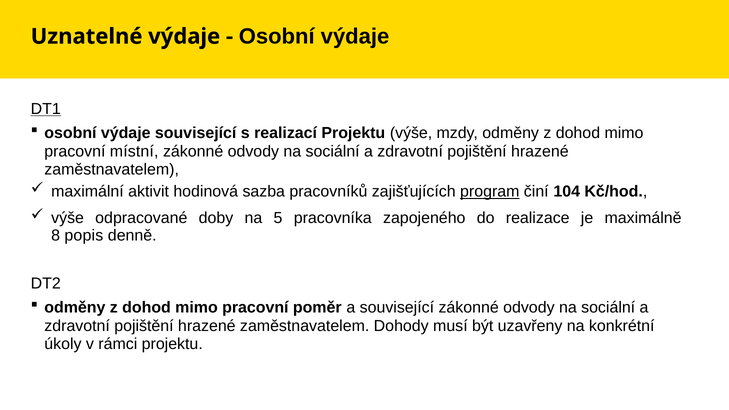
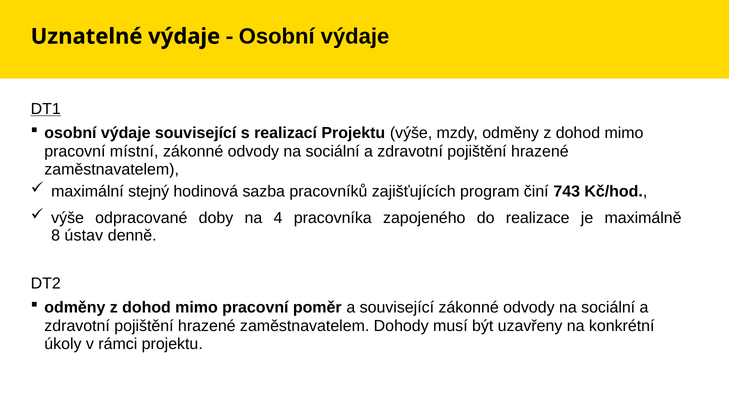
aktivit: aktivit -> stejný
program underline: present -> none
104: 104 -> 743
5: 5 -> 4
popis: popis -> ústav
